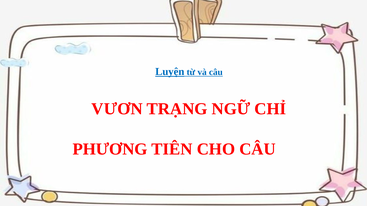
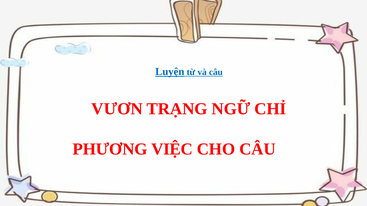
TIÊN: TIÊN -> VIỆC
